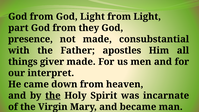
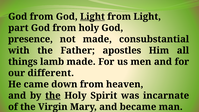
Light at (92, 17) underline: none -> present
from they: they -> holy
giver: giver -> lamb
interpret: interpret -> different
